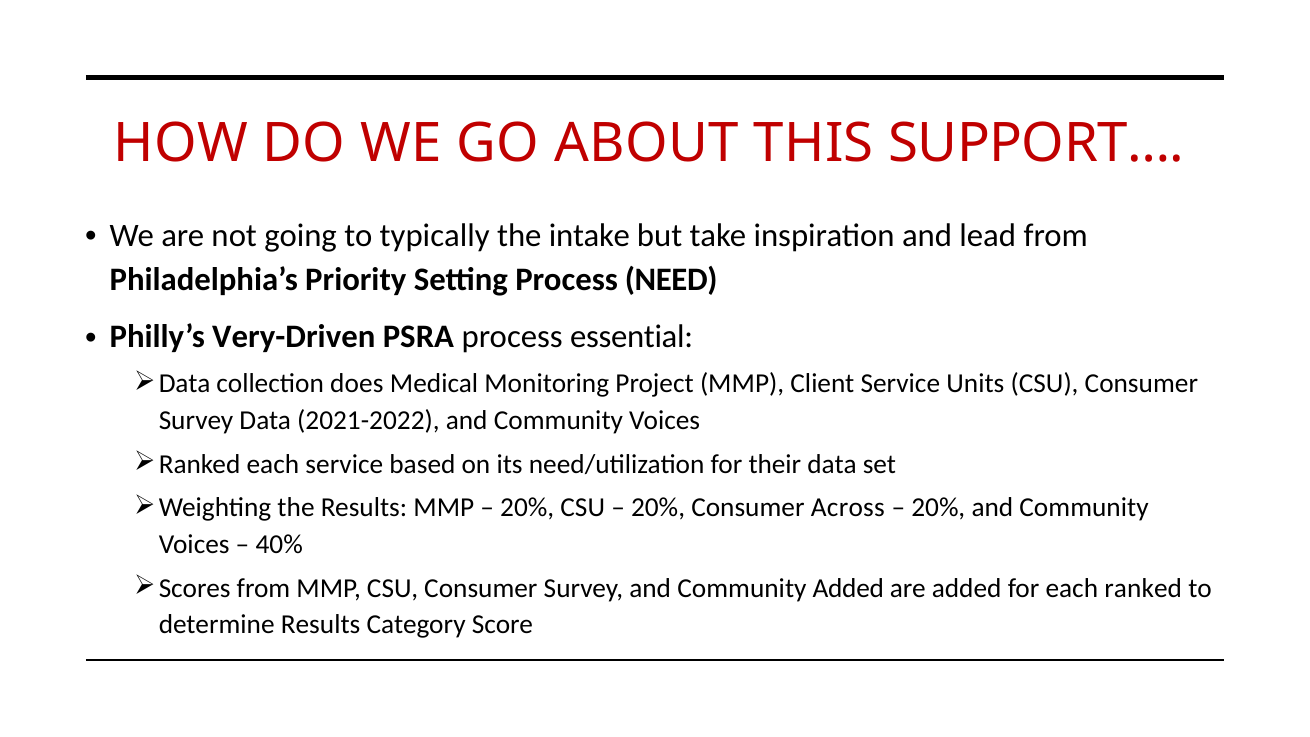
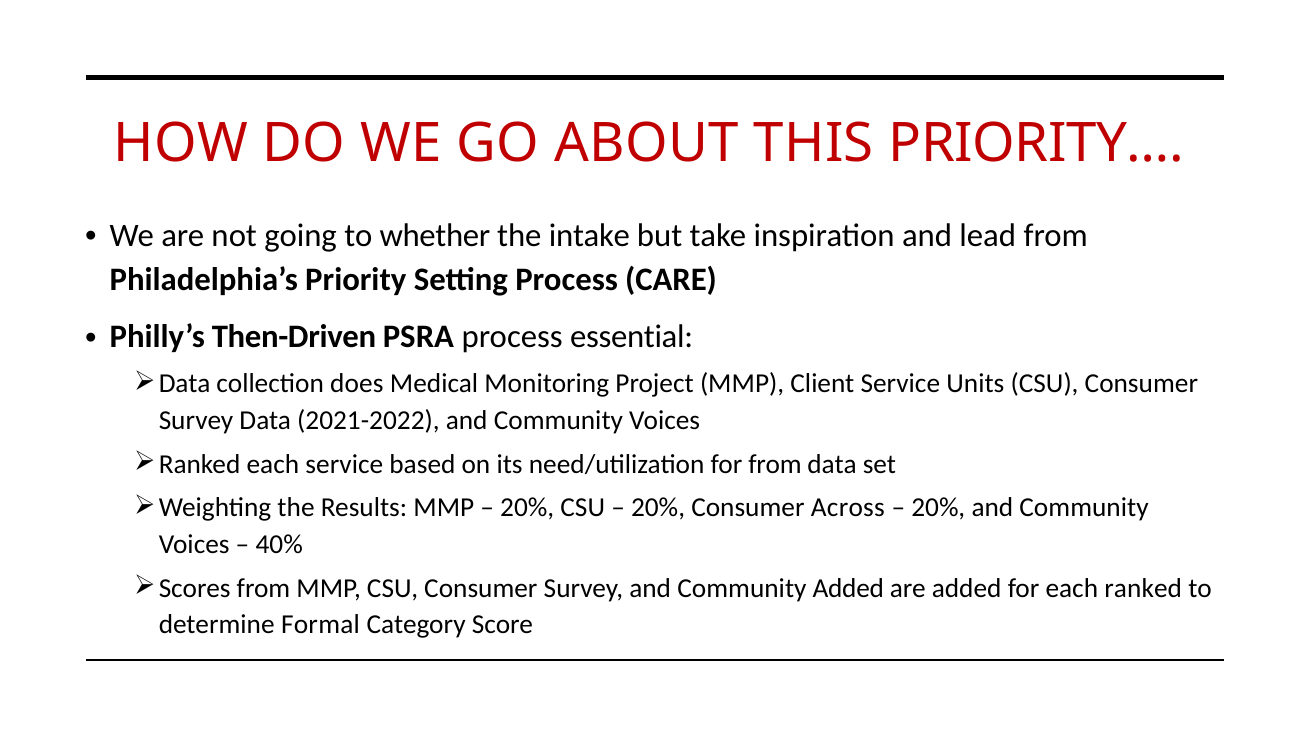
SUPPORT…: SUPPORT… -> PRIORITY…
typically: typically -> whether
NEED: NEED -> CARE
Very-Driven: Very-Driven -> Then-Driven
for their: their -> from
determine Results: Results -> Formal
